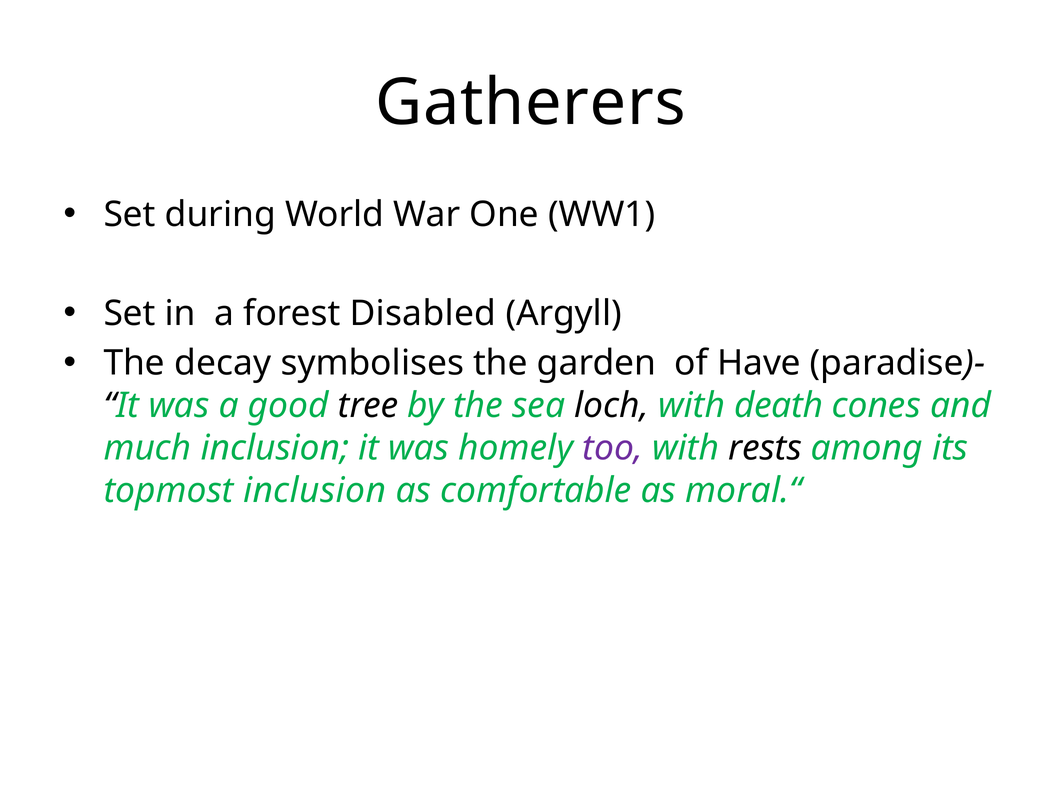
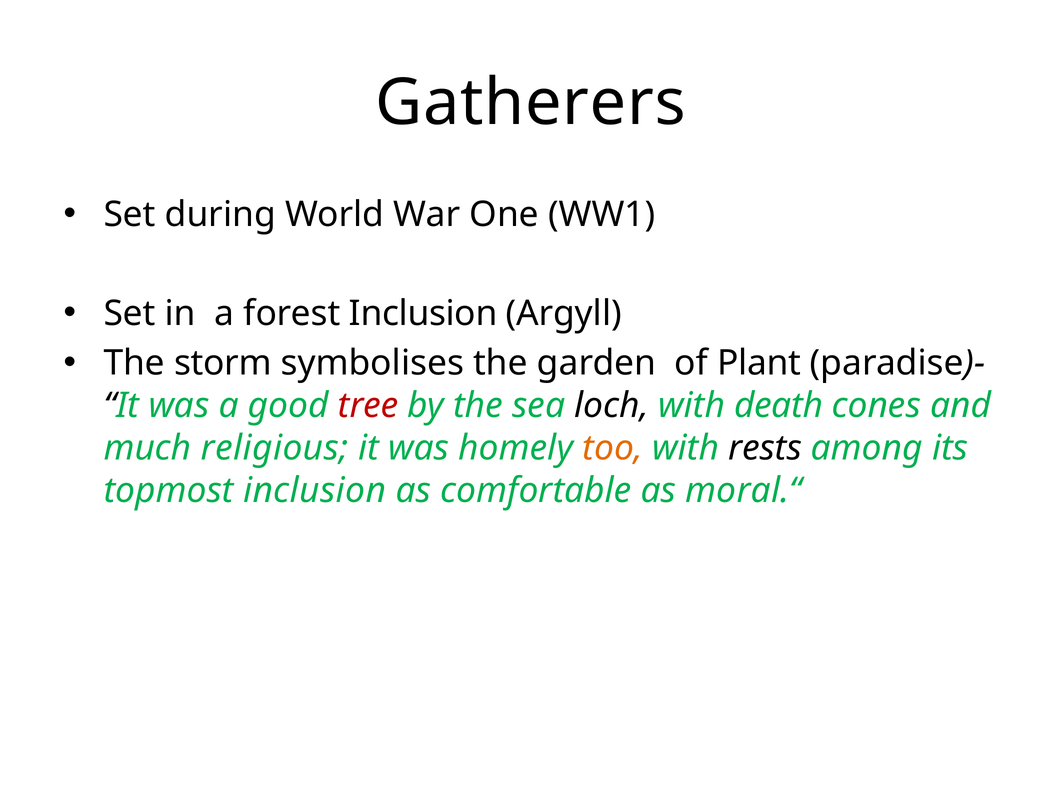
forest Disabled: Disabled -> Inclusion
decay: decay -> storm
Have: Have -> Plant
tree colour: black -> red
much inclusion: inclusion -> religious
too colour: purple -> orange
